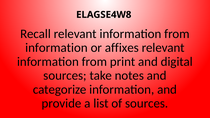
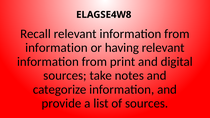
affixes: affixes -> having
